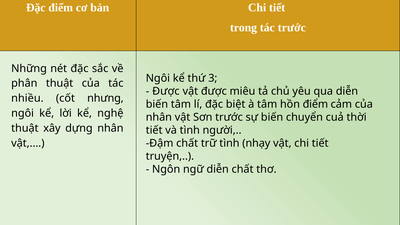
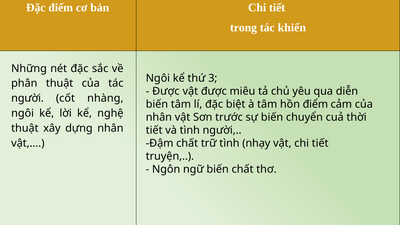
tác trước: trước -> khiến
nhiều at (27, 98): nhiều -> người
nhưng: nhưng -> nhàng
ngữ diễn: diễn -> biến
